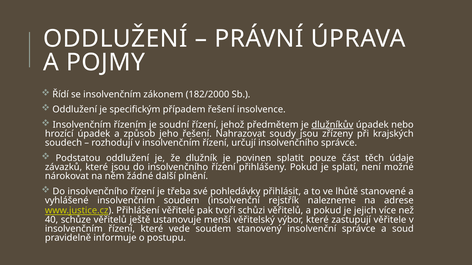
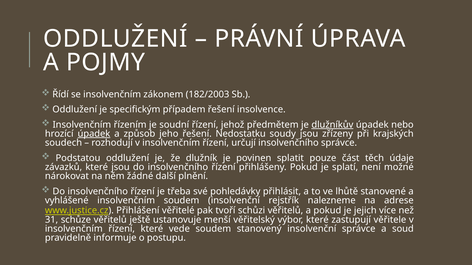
182/2000: 182/2000 -> 182/2003
úpadek at (94, 134) underline: none -> present
Nahrazovat: Nahrazovat -> Nedostatku
40: 40 -> 31
